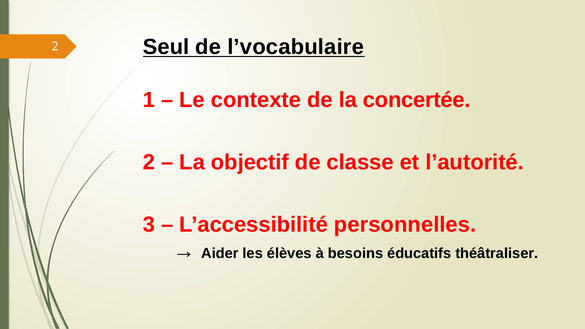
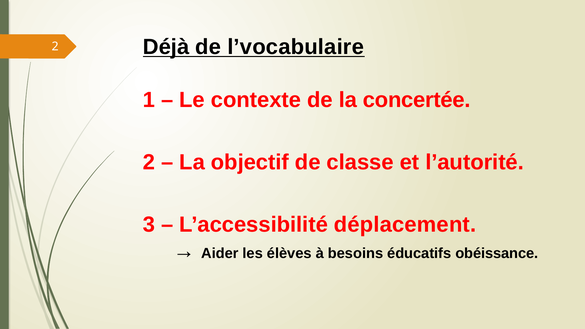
Seul: Seul -> Déjà
personnelles: personnelles -> déplacement
théâtraliser: théâtraliser -> obéissance
